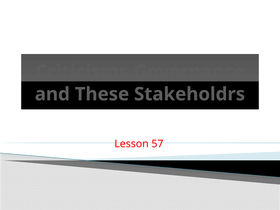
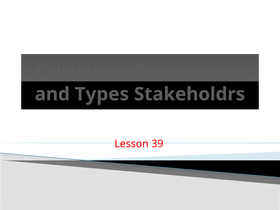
These: These -> Types
57: 57 -> 39
